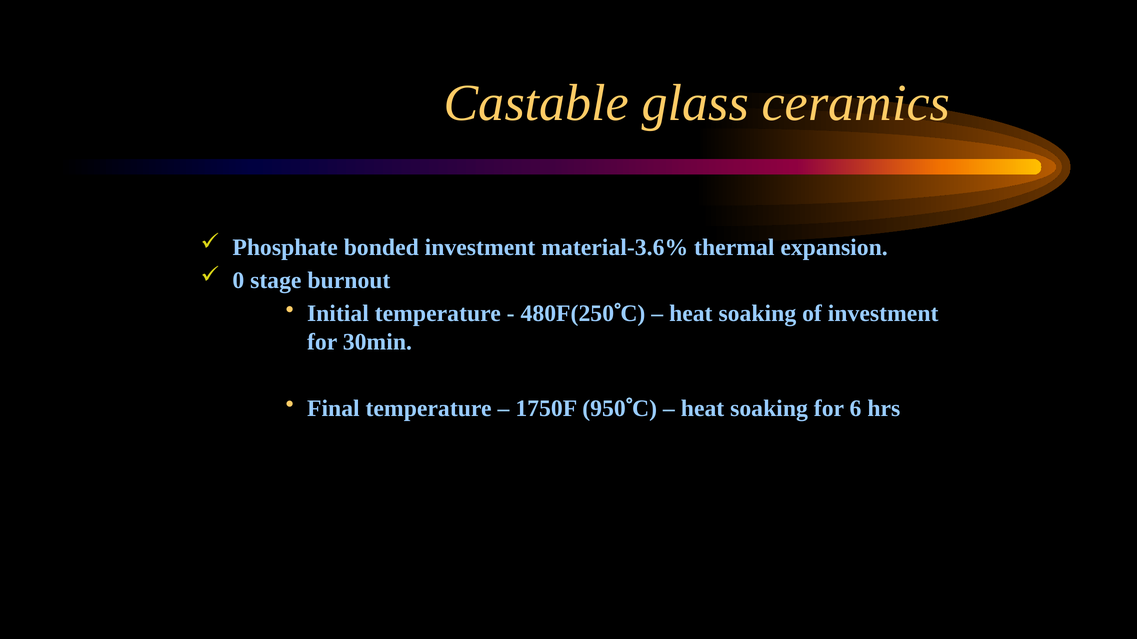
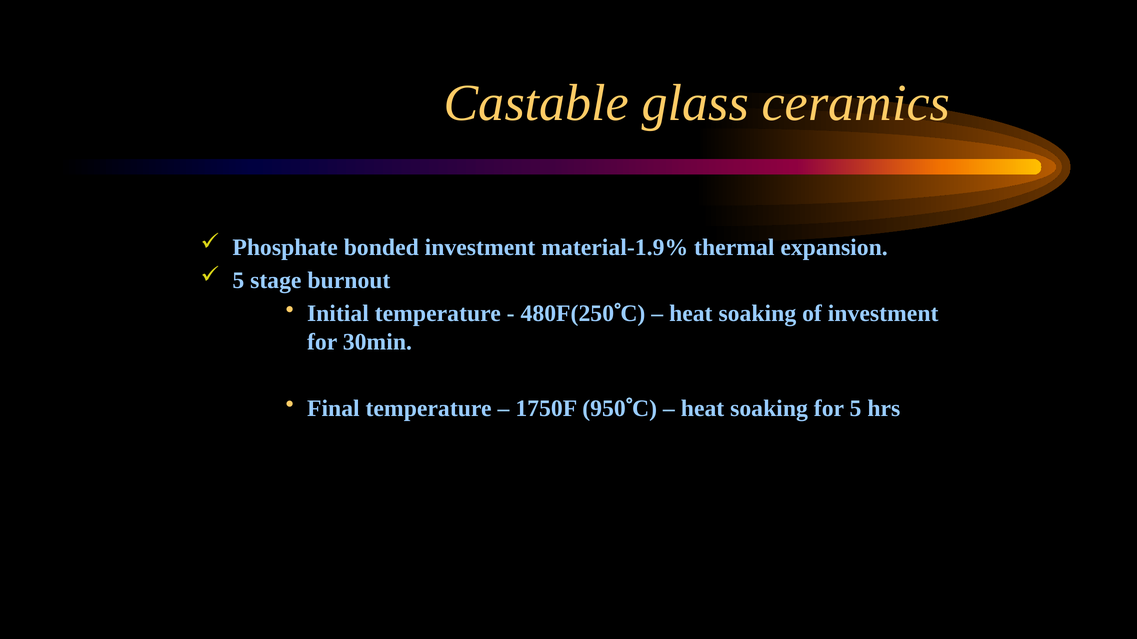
material-3.6%: material-3.6% -> material-1.9%
0 at (238, 281): 0 -> 5
for 6: 6 -> 5
